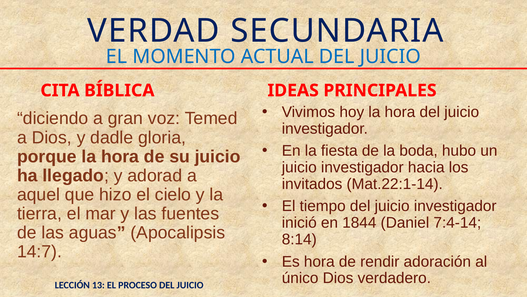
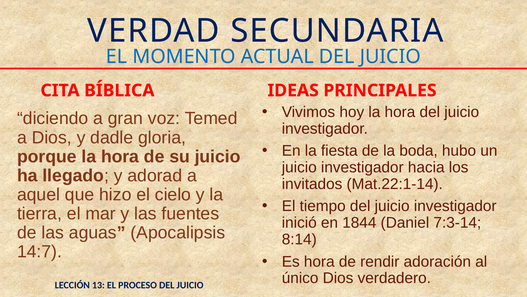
7:4-14: 7:4-14 -> 7:3-14
